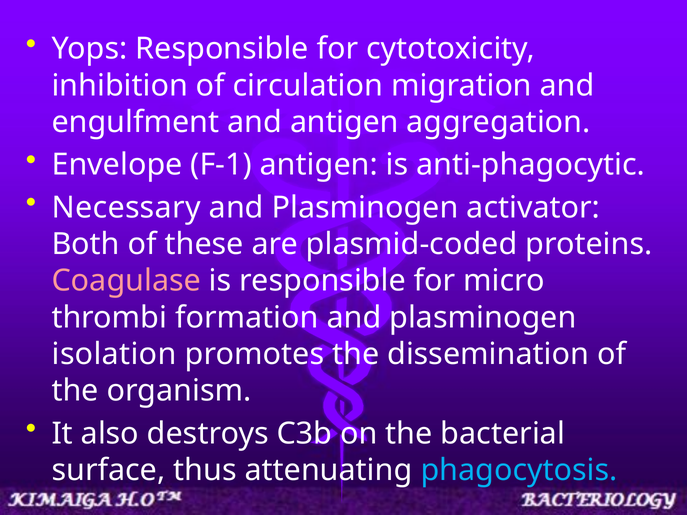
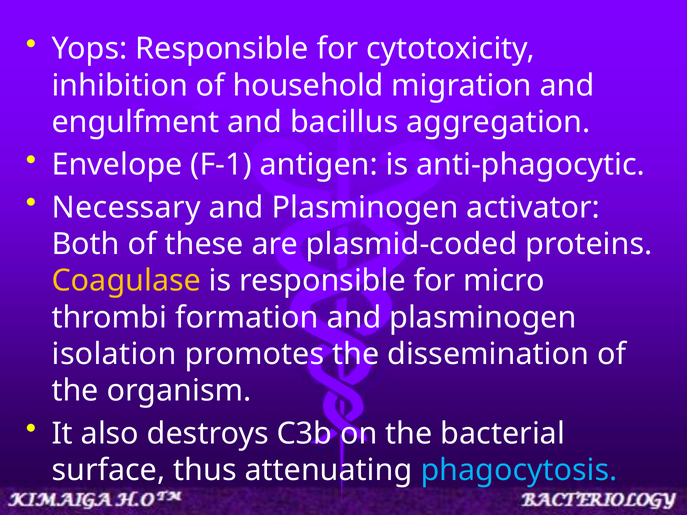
circulation: circulation -> household
and antigen: antigen -> bacillus
Coagulase colour: pink -> yellow
